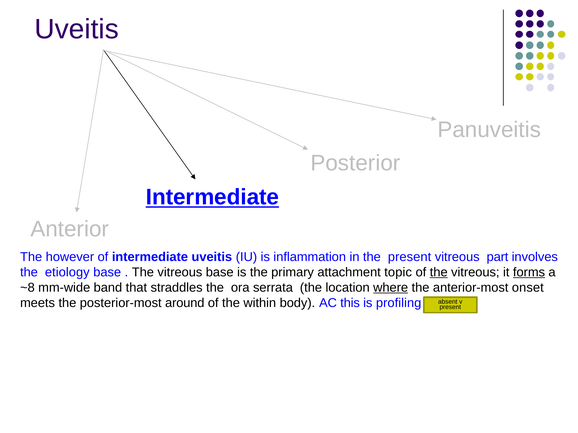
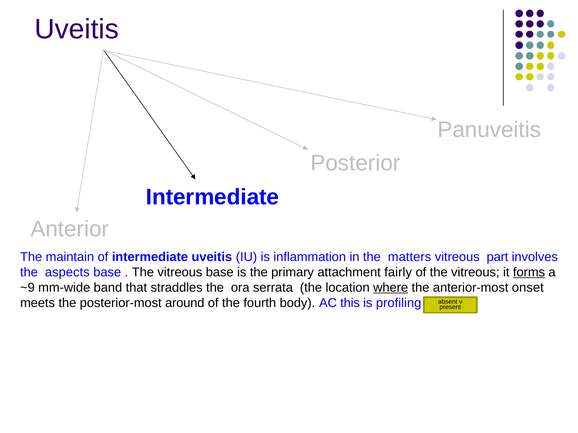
Intermediate at (212, 197) underline: present -> none
however: however -> maintain
the present: present -> matters
etiology: etiology -> aspects
topic: topic -> fairly
the at (439, 273) underline: present -> none
~8: ~8 -> ~9
within: within -> fourth
